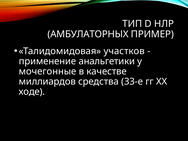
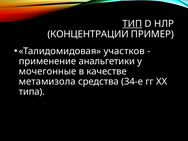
ТИП underline: none -> present
АМБУЛАТОРНЫХ: АМБУЛАТОРНЫХ -> КОНЦЕНТРАЦИИ
миллиардов: миллиардов -> метамизола
33-е: 33-е -> 34-е
ходе: ходе -> типа
